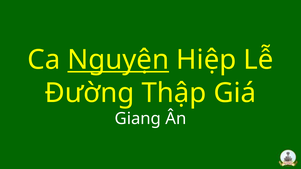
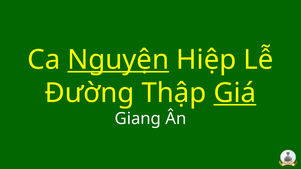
Giá underline: none -> present
